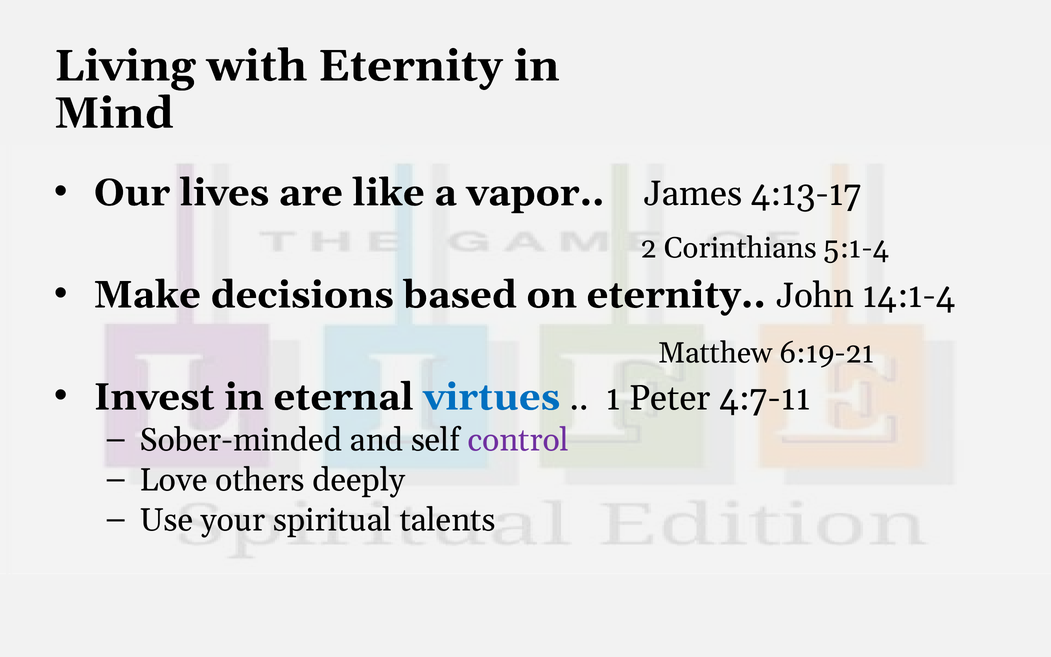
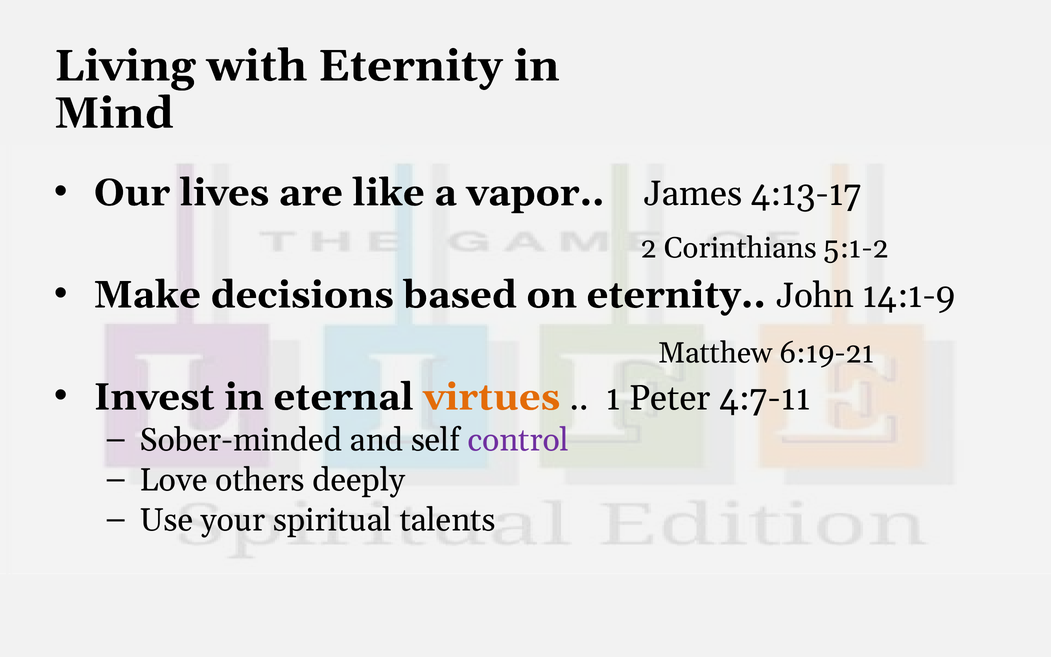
5:1-4: 5:1-4 -> 5:1-2
14:1-4: 14:1-4 -> 14:1-9
virtues colour: blue -> orange
